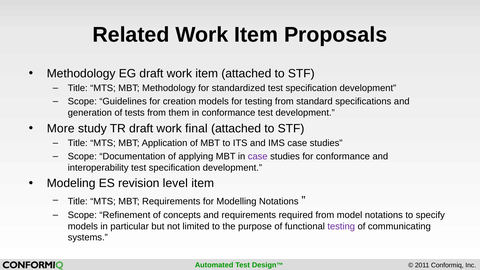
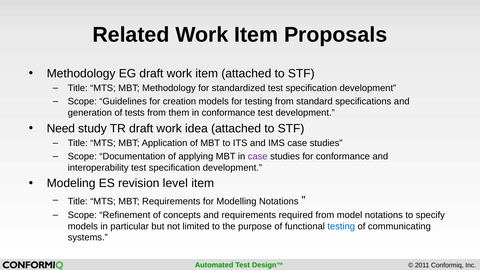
More: More -> Need
final: final -> idea
testing at (341, 226) colour: purple -> blue
